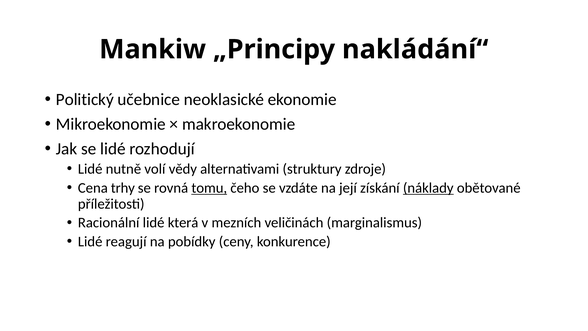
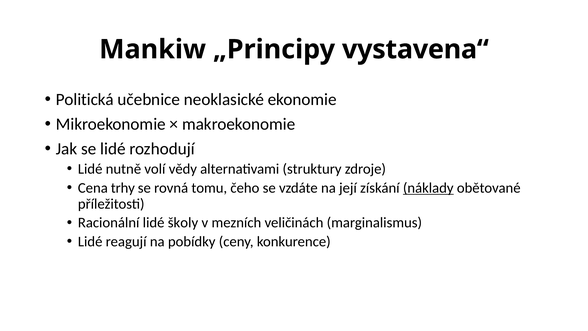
nakládání“: nakládání“ -> vystavena“
Politický: Politický -> Politická
tomu underline: present -> none
která: která -> školy
